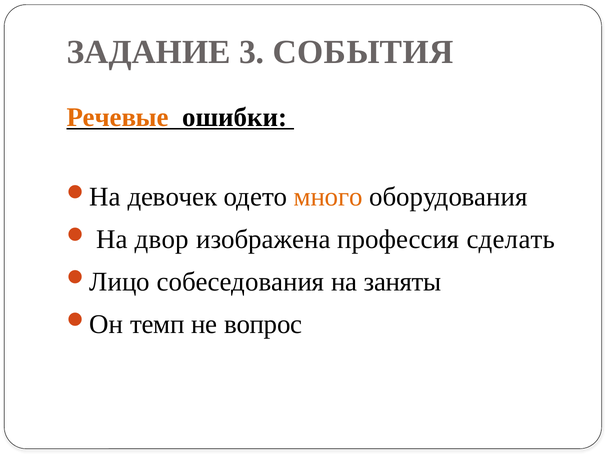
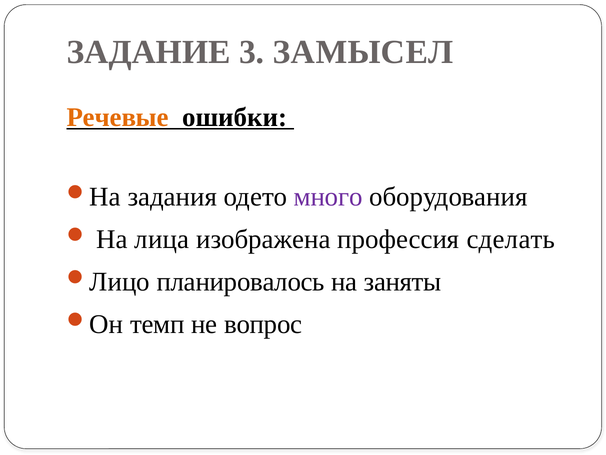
СОБЫТИЯ: СОБЫТИЯ -> ЗАМЫСЕЛ
девочек: девочек -> задания
много colour: orange -> purple
двор: двор -> лица
собеседования: собеседования -> планировалось
